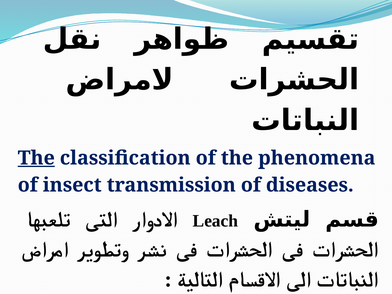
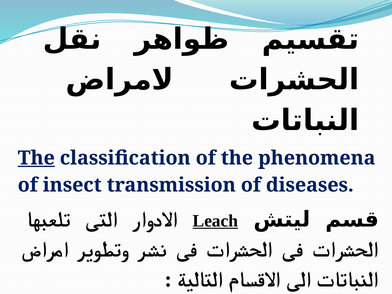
Leach underline: none -> present
